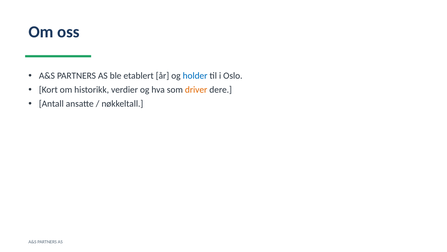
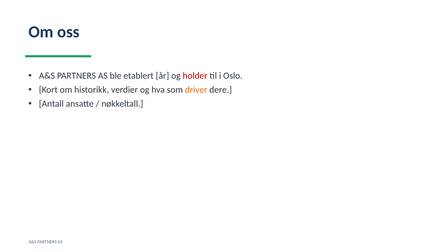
holder colour: blue -> red
